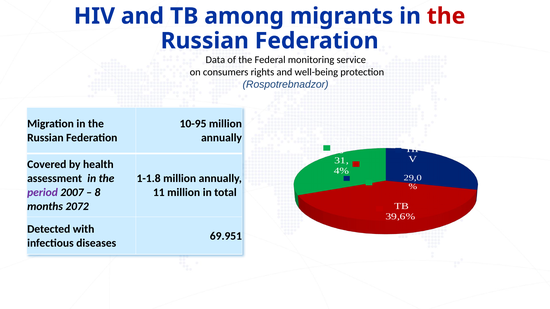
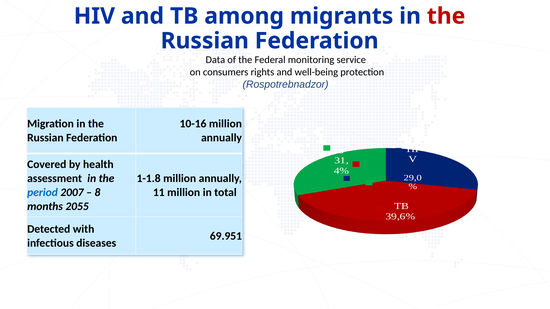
10-95: 10-95 -> 10-16
period colour: purple -> blue
2072: 2072 -> 2055
